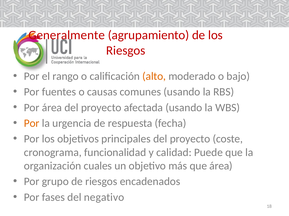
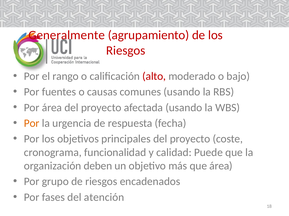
alto colour: orange -> red
cuales: cuales -> deben
negativo: negativo -> atención
